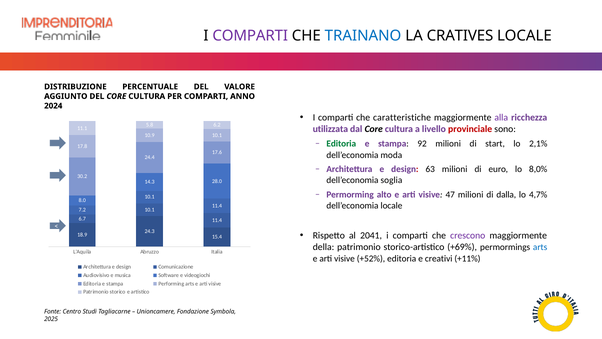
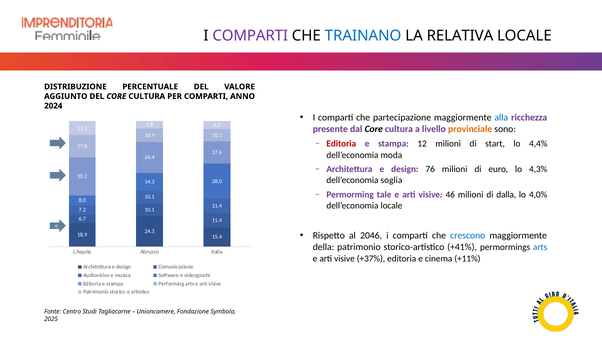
CRATIVES: CRATIVES -> RELATIVA
caratteristiche: caratteristiche -> partecipazione
alla colour: purple -> blue
utilizzata: utilizzata -> presente
provinciale colour: red -> orange
Editoria at (341, 144) colour: green -> red
92: 92 -> 12
2,1%: 2,1% -> 4,4%
63: 63 -> 76
8,0%: 8,0% -> 4,3%
alto: alto -> tale
47: 47 -> 46
4,7%: 4,7% -> 4,0%
2041: 2041 -> 2046
crescono colour: purple -> blue
+69%: +69% -> +41%
+52%: +52% -> +37%
creativi: creativi -> cinema
